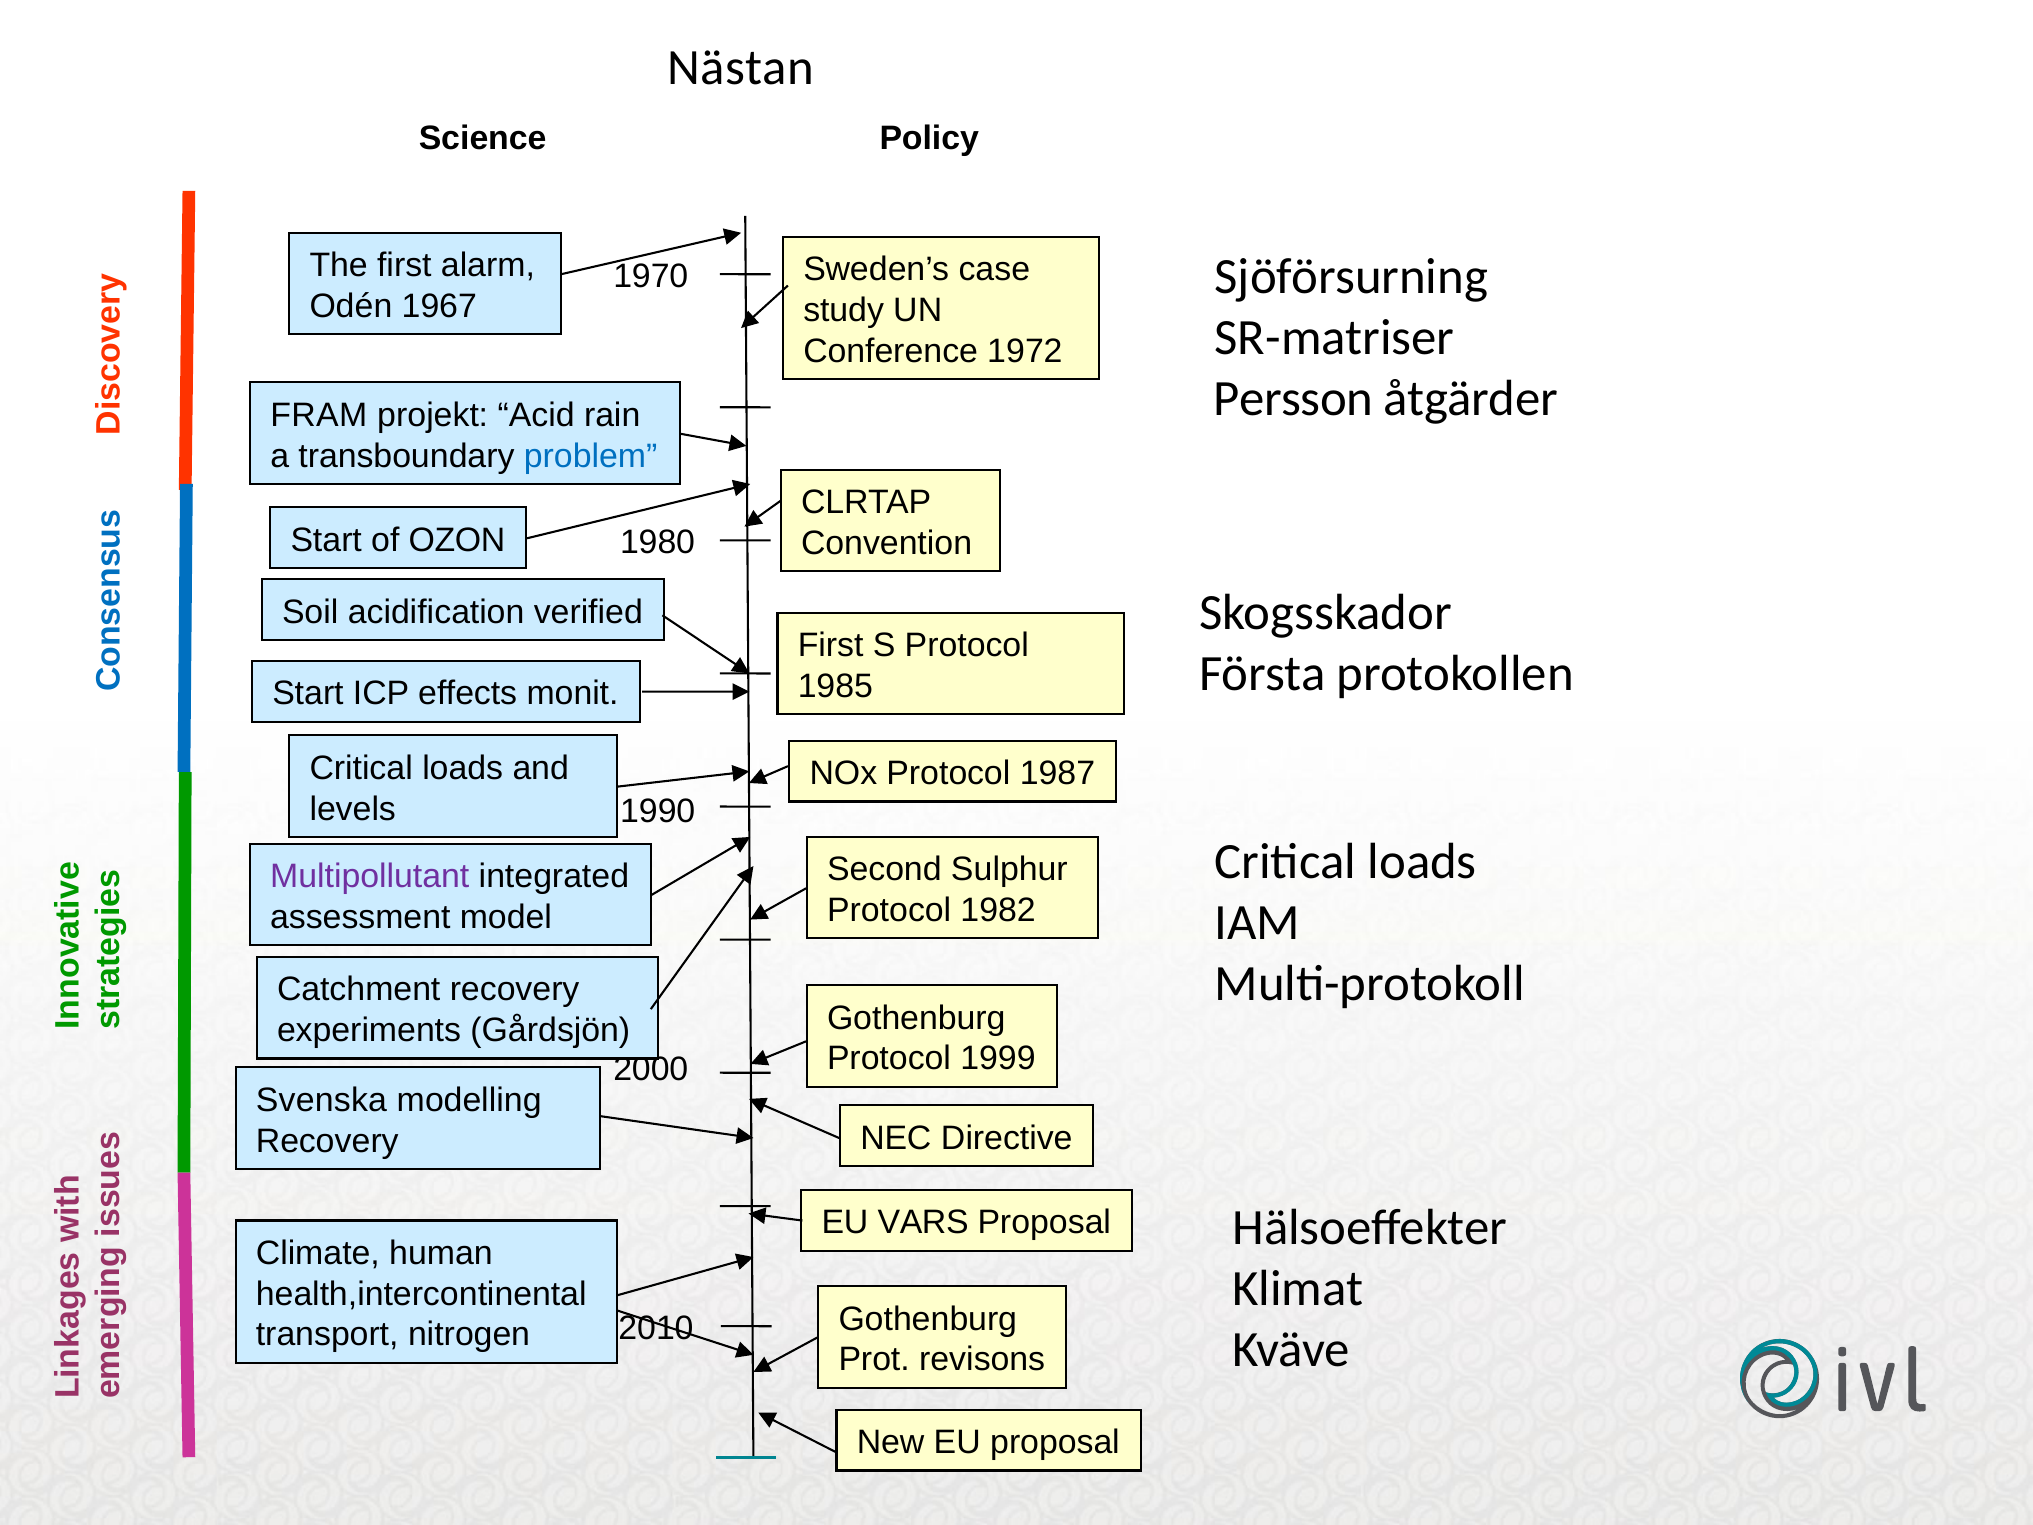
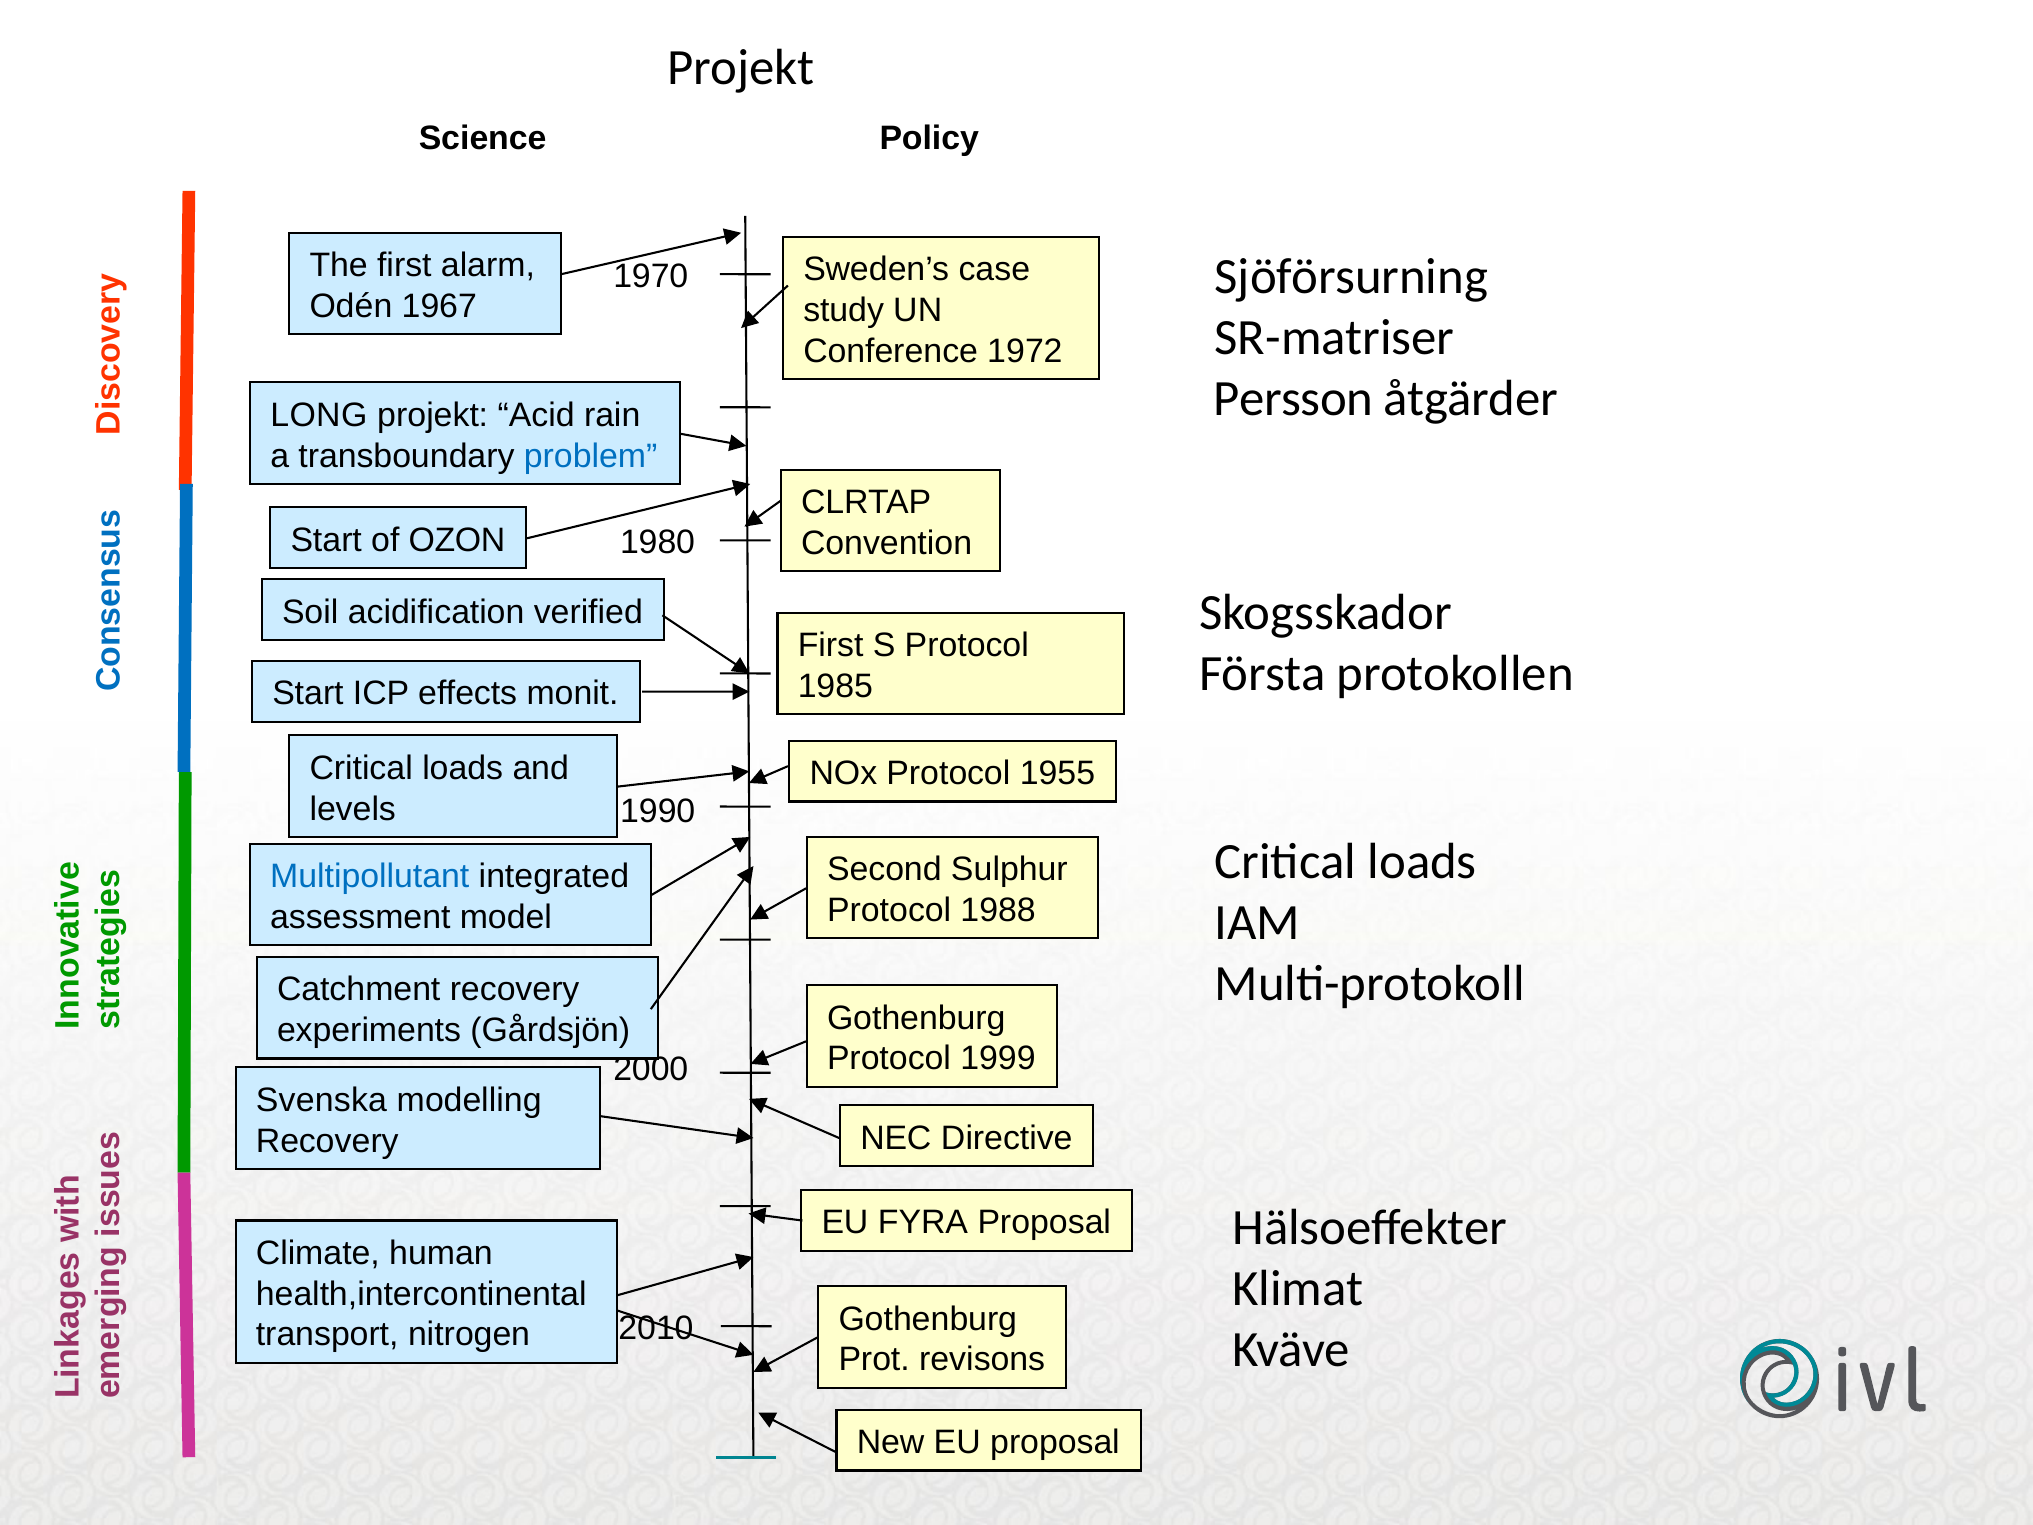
Nästan at (741, 67): Nästan -> Projekt
FRAM: FRAM -> LONG
1987: 1987 -> 1955
Multipollutant colour: purple -> blue
1982: 1982 -> 1988
VARS: VARS -> FYRA
